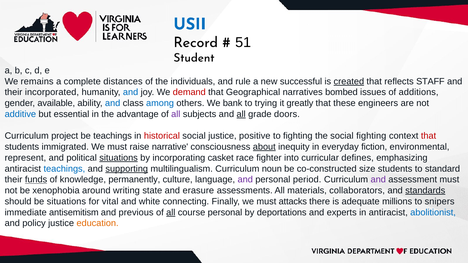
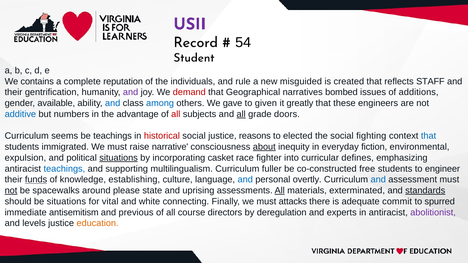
USII colour: blue -> purple
51: 51 -> 54
remains: remains -> contains
distances: distances -> reputation
successful: successful -> misguided
created underline: present -> none
incorporated: incorporated -> gentrification
and at (131, 92) colour: blue -> purple
bank: bank -> gave
trying: trying -> given
essential: essential -> numbers
all at (176, 114) colour: purple -> red
project: project -> seems
positive: positive -> reasons
to fighting: fighting -> elected
that at (429, 136) colour: red -> blue
represent: represent -> expulsion
supporting underline: present -> none
noun: noun -> fuller
size: size -> free
standard: standard -> engineer
permanently: permanently -> establishing
and at (245, 180) colour: purple -> blue
period: period -> overtly
and at (378, 180) colour: purple -> blue
not at (11, 191) underline: none -> present
xenophobia: xenophobia -> spacewalks
writing: writing -> please
erasure: erasure -> uprising
All at (280, 191) underline: none -> present
collaborators: collaborators -> exterminated
millions: millions -> commit
snipers: snipers -> spurred
all at (171, 213) underline: present -> none
course personal: personal -> directors
deportations: deportations -> deregulation
abolitionist colour: blue -> purple
policy: policy -> levels
